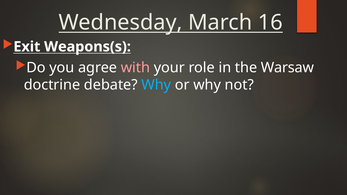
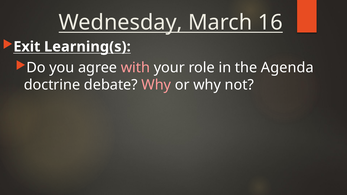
Weapons(s: Weapons(s -> Learning(s
Warsaw: Warsaw -> Agenda
Why at (156, 85) colour: light blue -> pink
